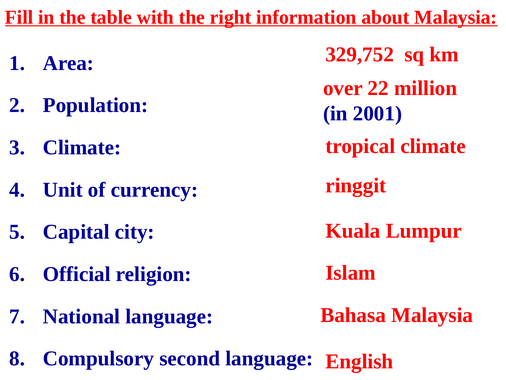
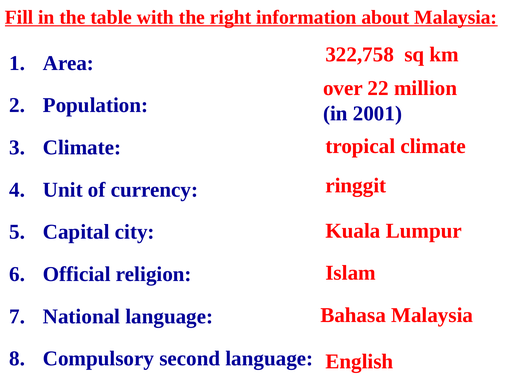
329,752: 329,752 -> 322,758
